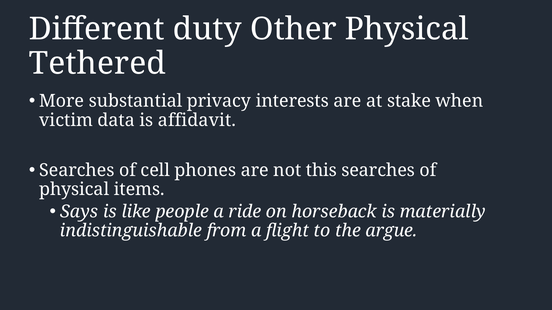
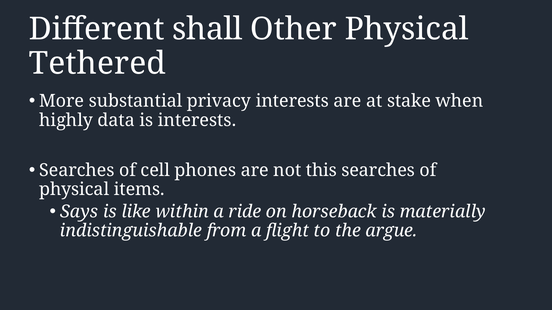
duty: duty -> shall
victim: victim -> highly
is affidavit: affidavit -> interests
people: people -> within
